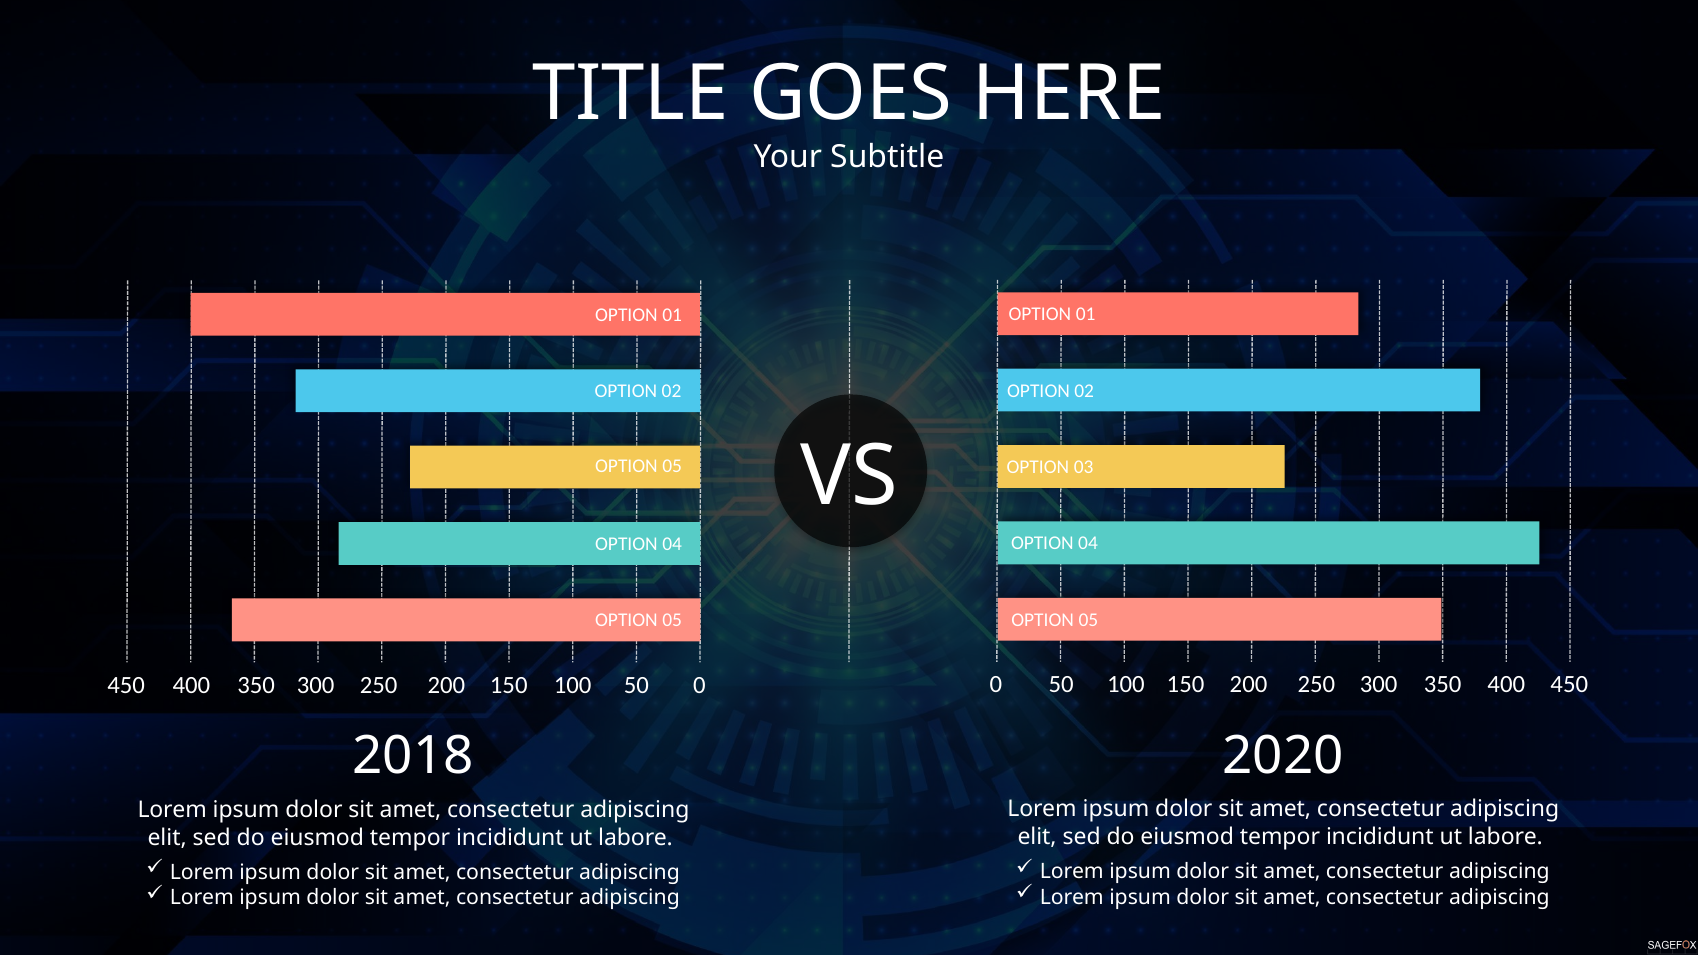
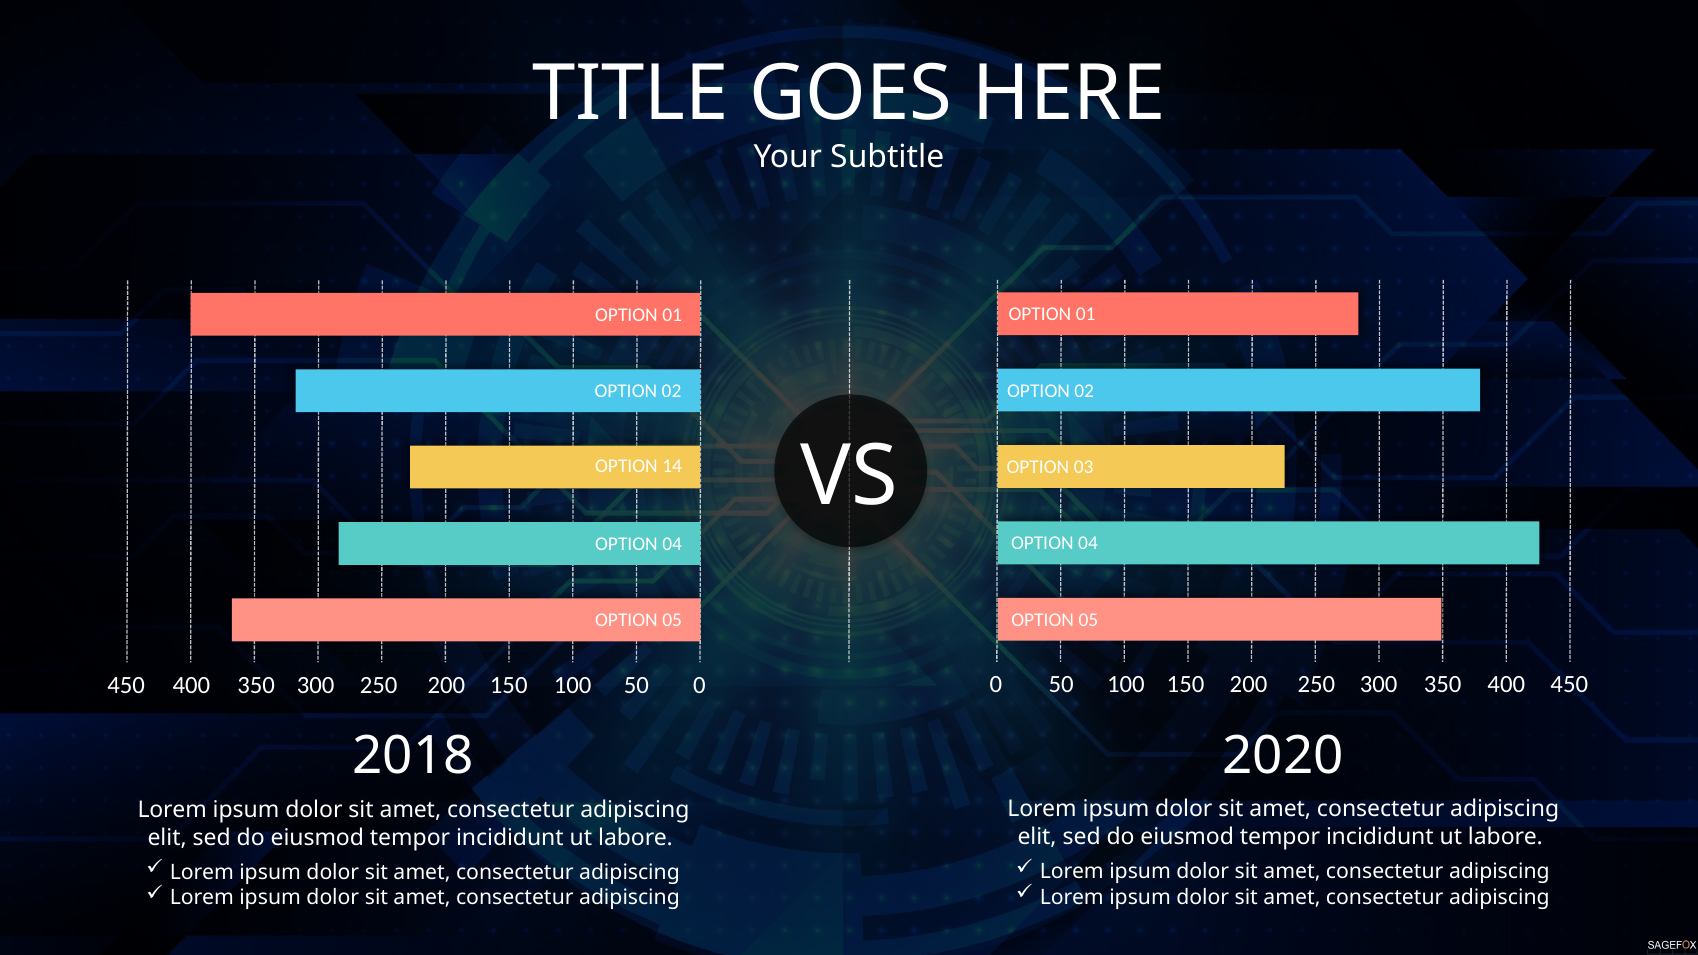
05 at (672, 466): 05 -> 14
